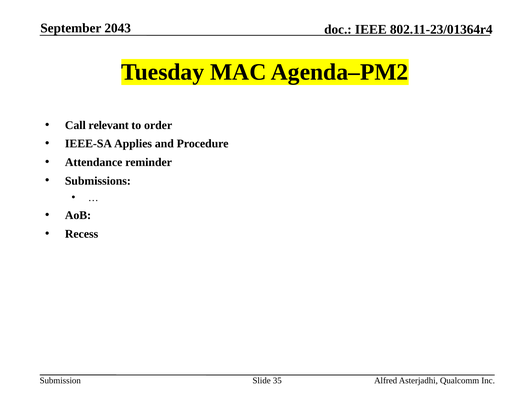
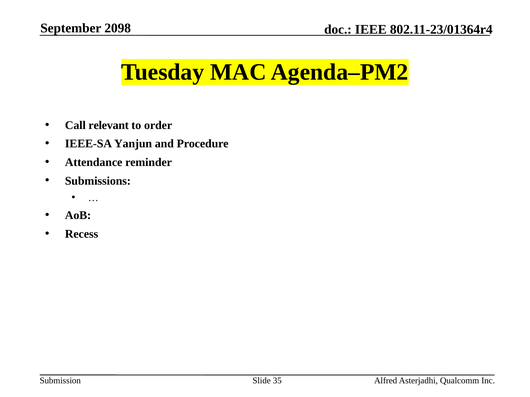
2043: 2043 -> 2098
Applies: Applies -> Yanjun
